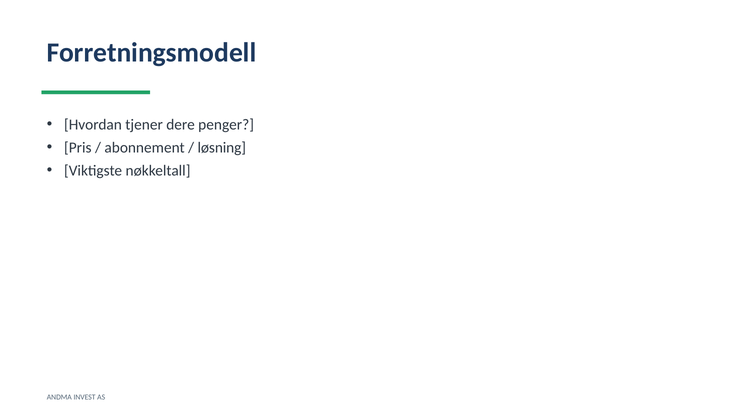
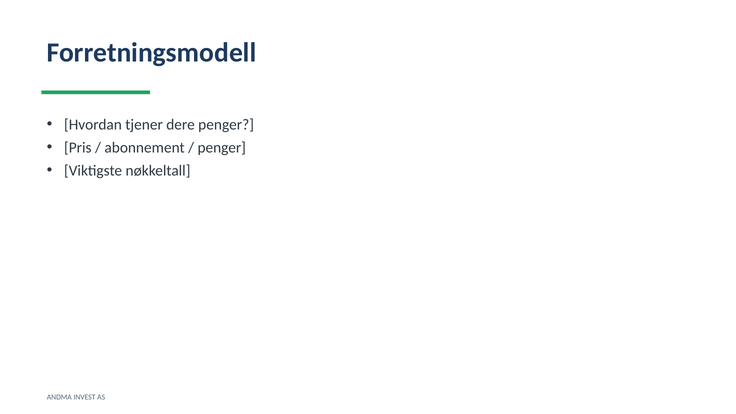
løsning at (222, 148): løsning -> penger
